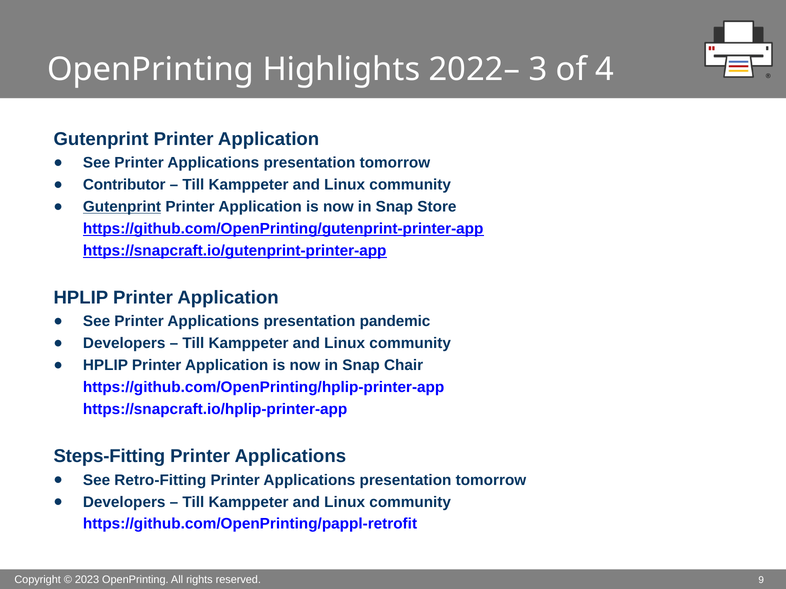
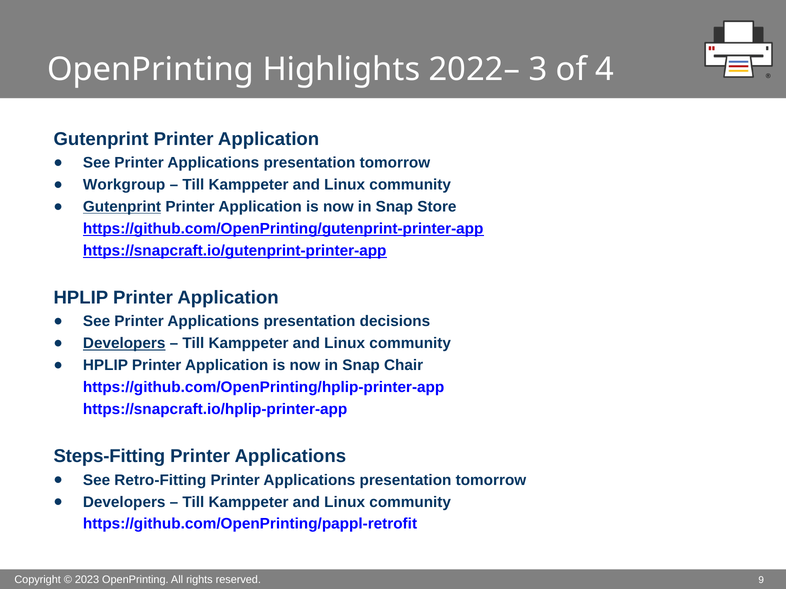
Contributor: Contributor -> Workgroup
pandemic: pandemic -> decisions
Developers at (124, 344) underline: none -> present
